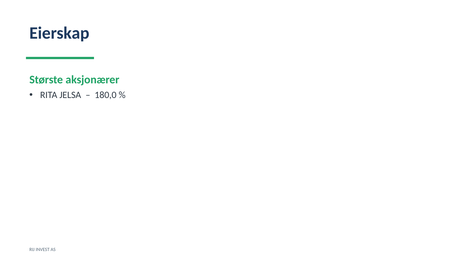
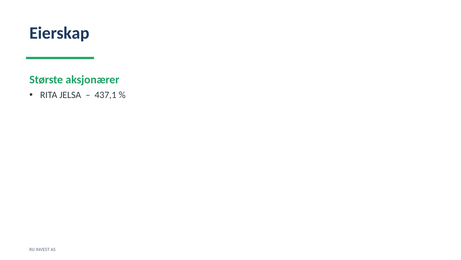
180,0: 180,0 -> 437,1
